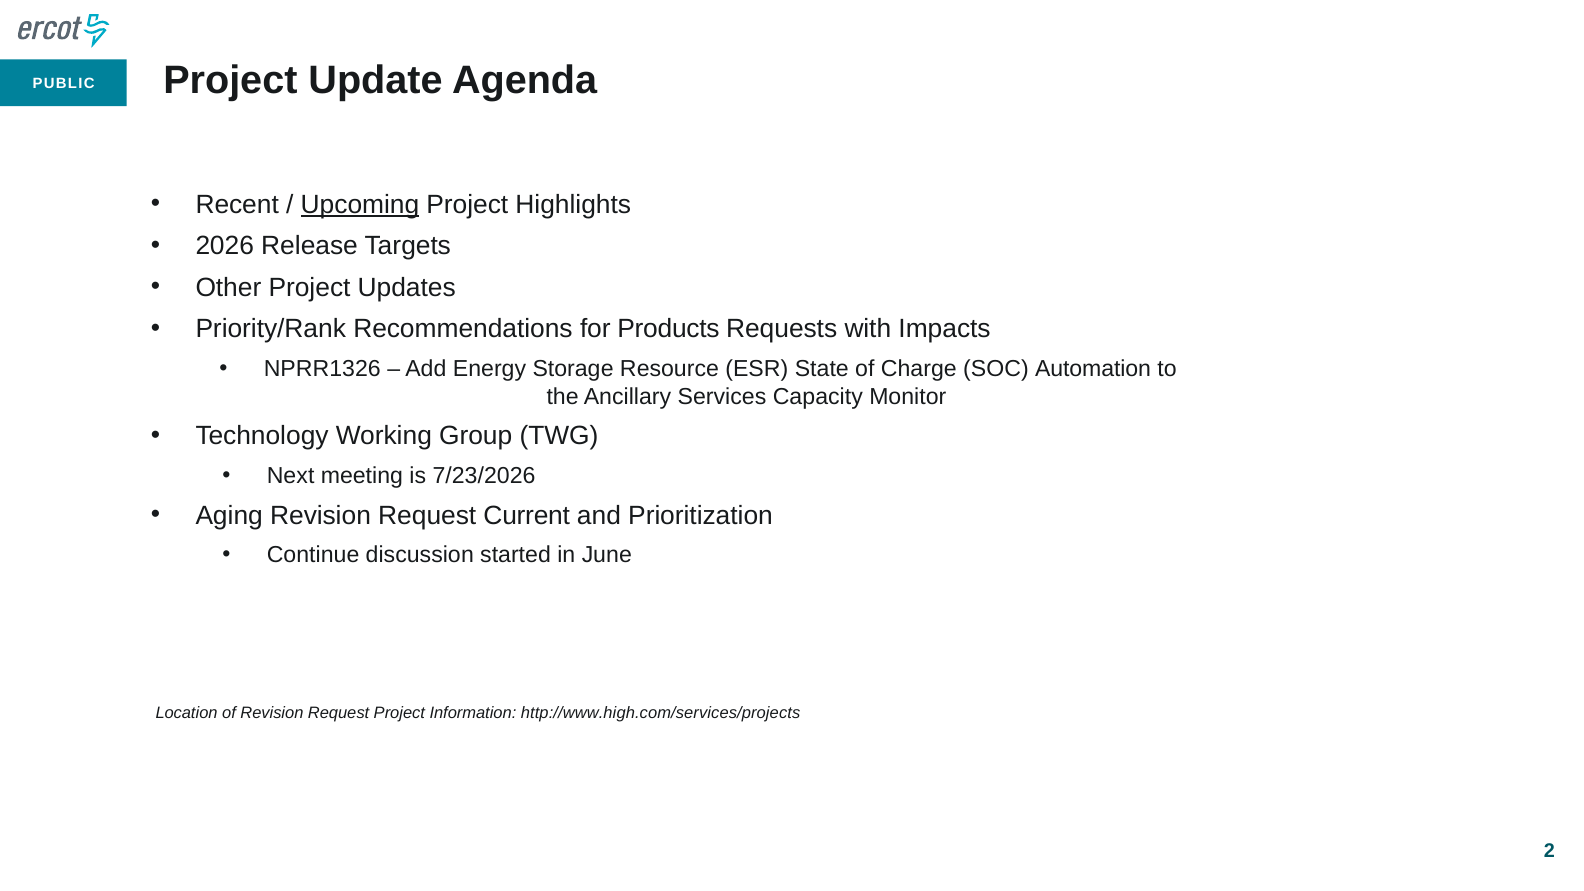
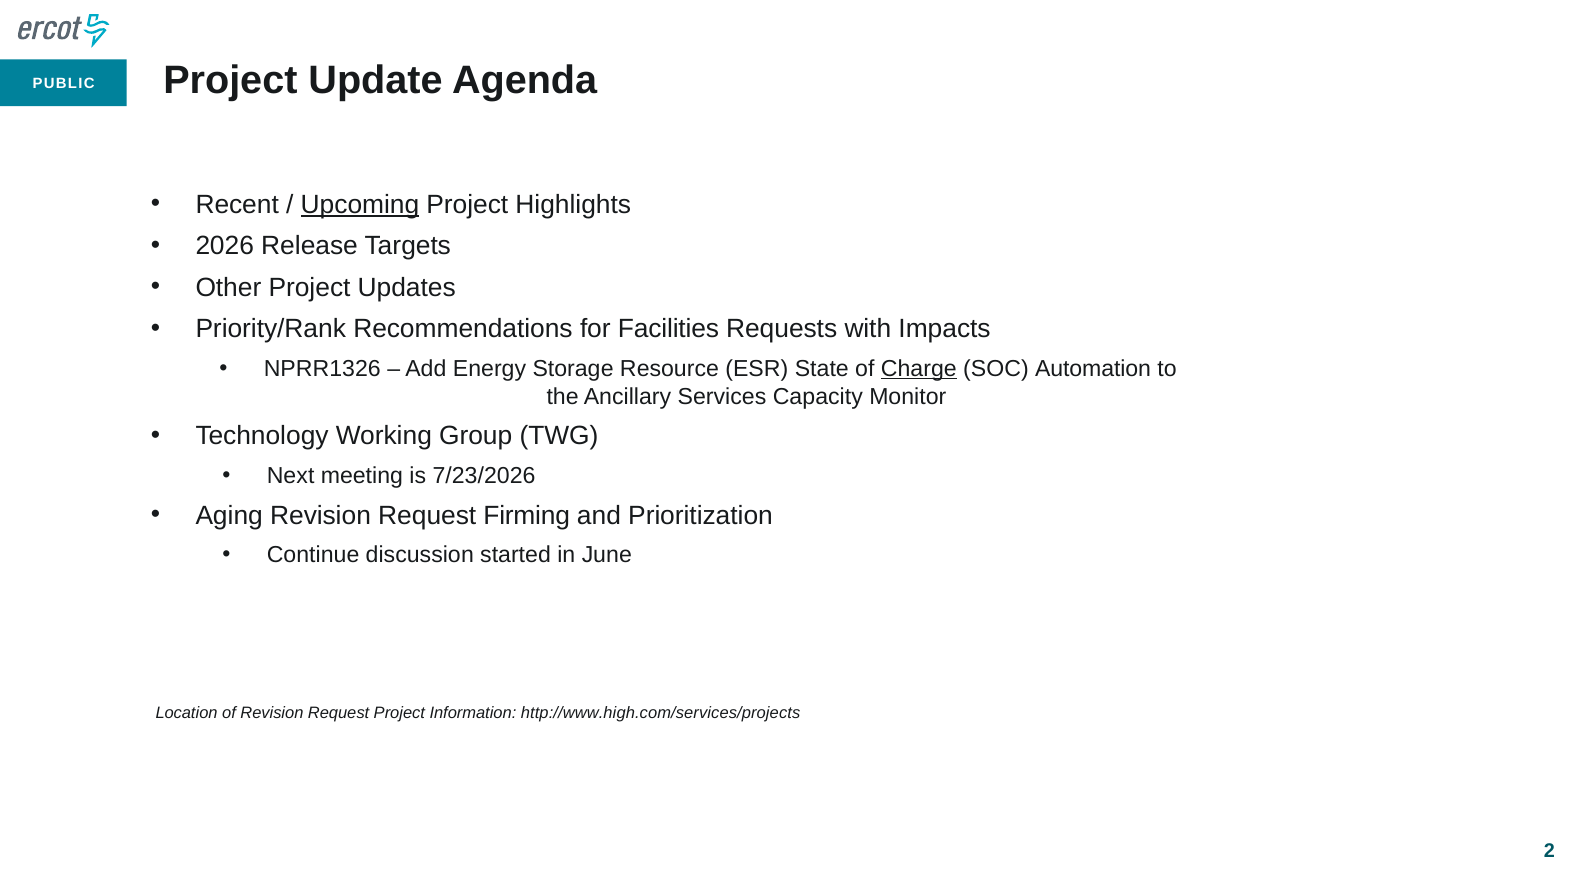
Products: Products -> Facilities
Charge underline: none -> present
Current: Current -> Firming
